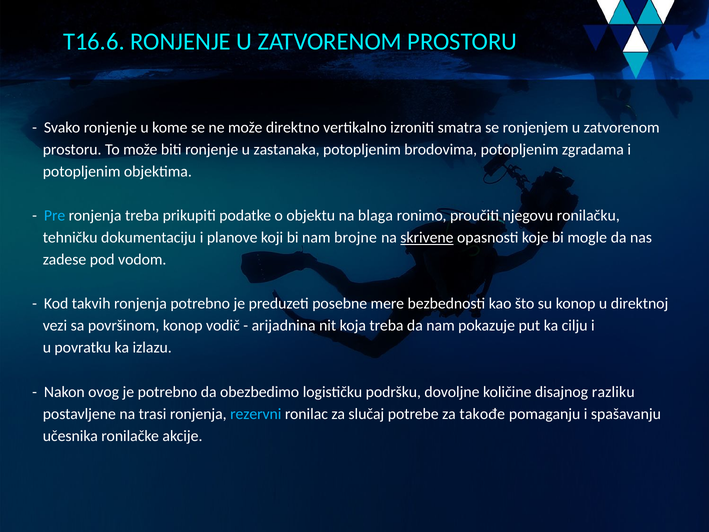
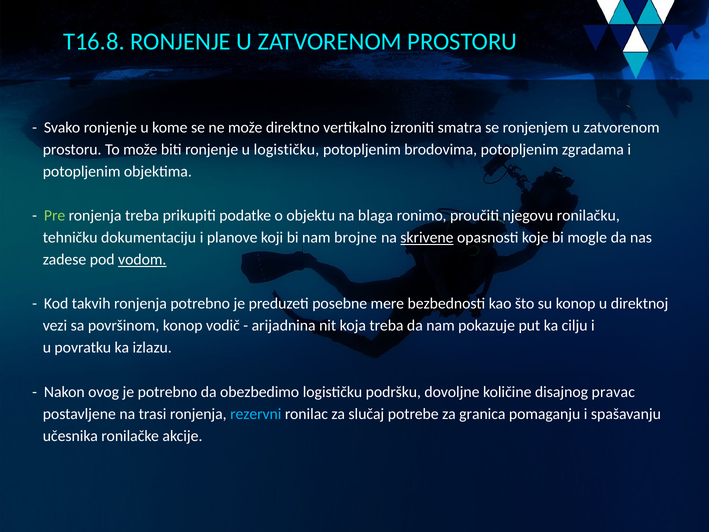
T16.6: T16.6 -> T16.8
u zastanaka: zastanaka -> logističku
Pre colour: light blue -> light green
vodom underline: none -> present
razliku: razliku -> pravac
takođe: takođe -> granica
